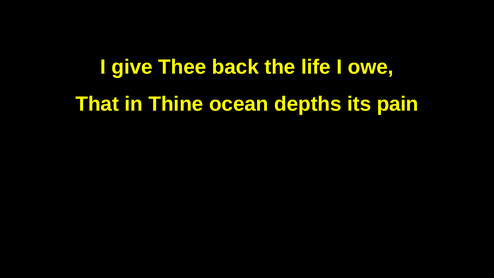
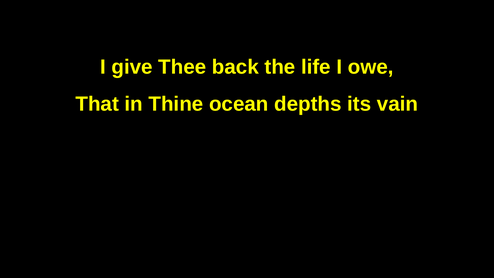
pain: pain -> vain
